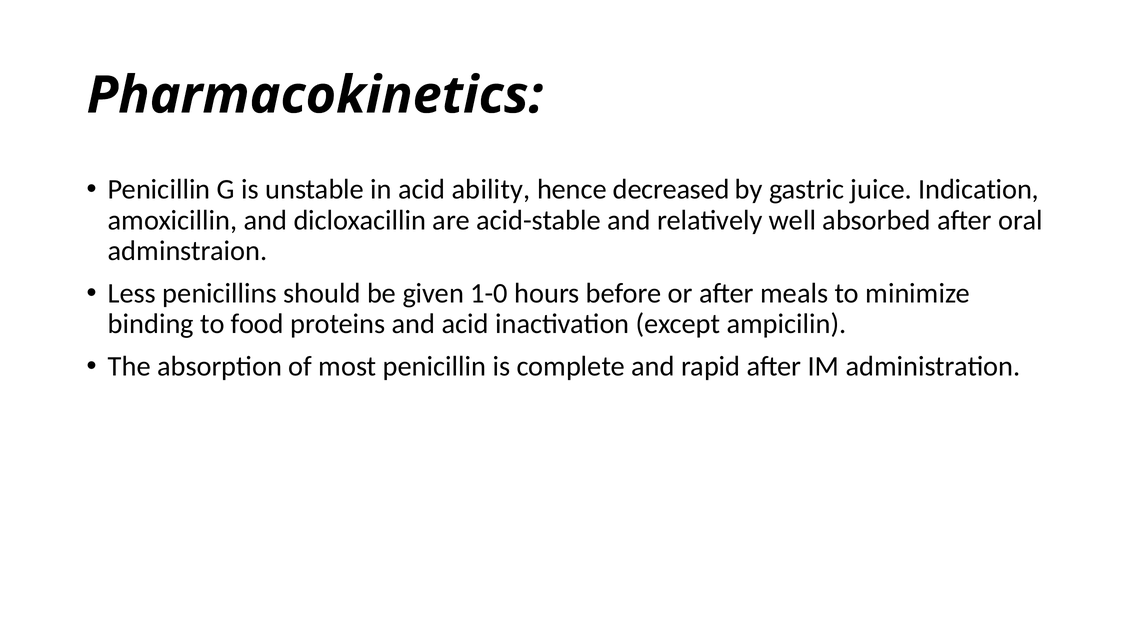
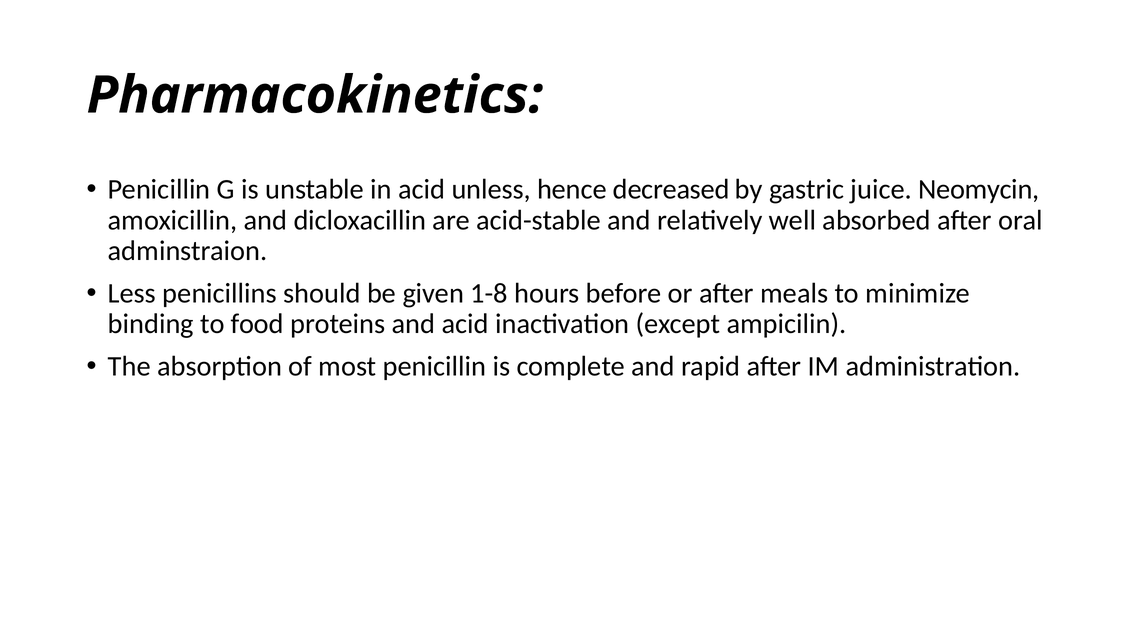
ability: ability -> unless
Indication: Indication -> Neomycin
1-0: 1-0 -> 1-8
